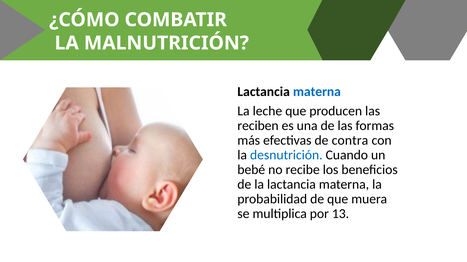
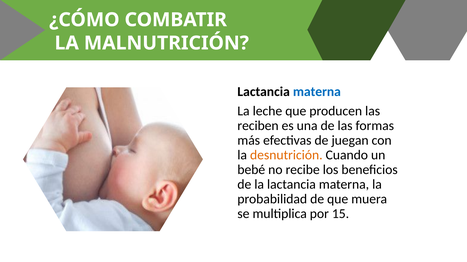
contra: contra -> juegan
desnutrición colour: blue -> orange
13: 13 -> 15
